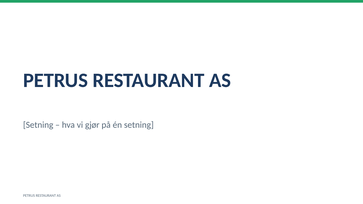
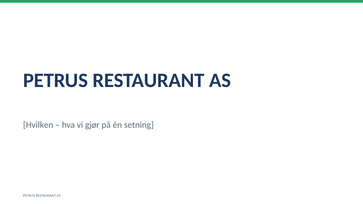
Setning at (38, 125): Setning -> Hvilken
